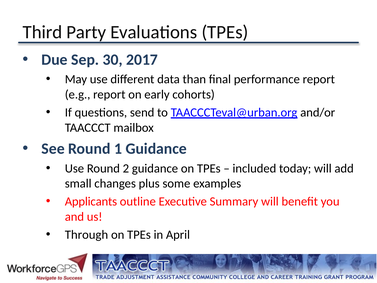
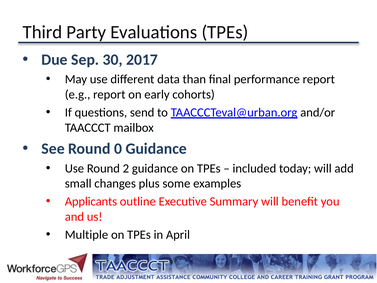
1: 1 -> 0
Through: Through -> Multiple
